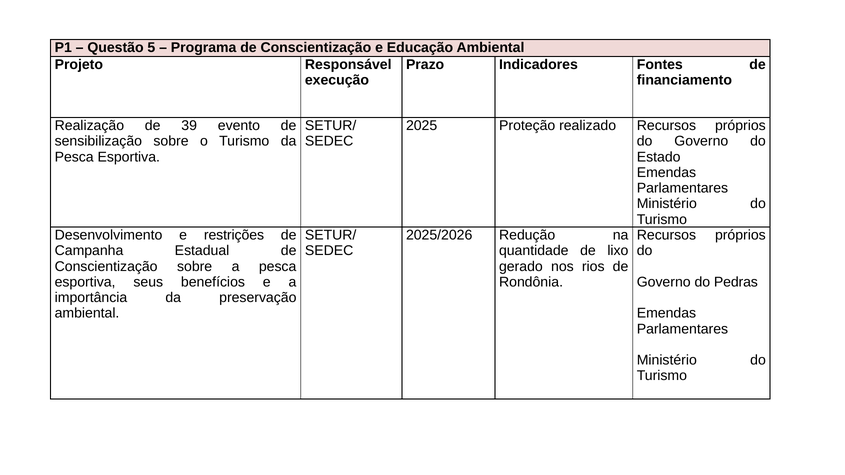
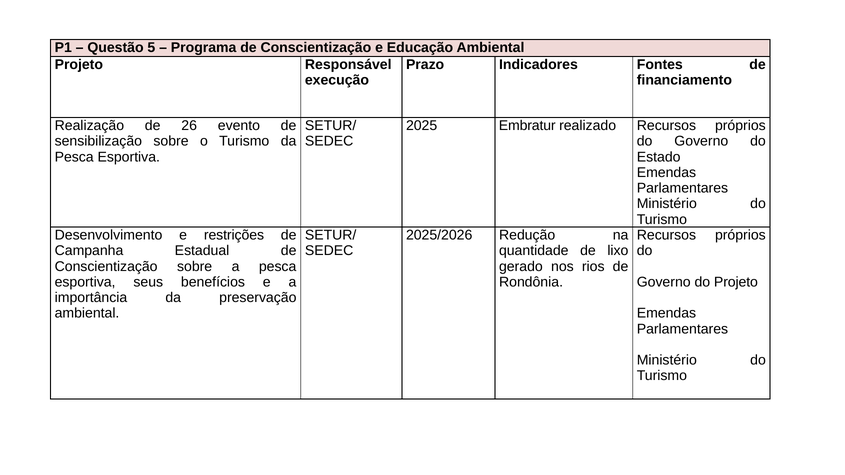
39: 39 -> 26
Proteção: Proteção -> Embratur
do Pedras: Pedras -> Projeto
